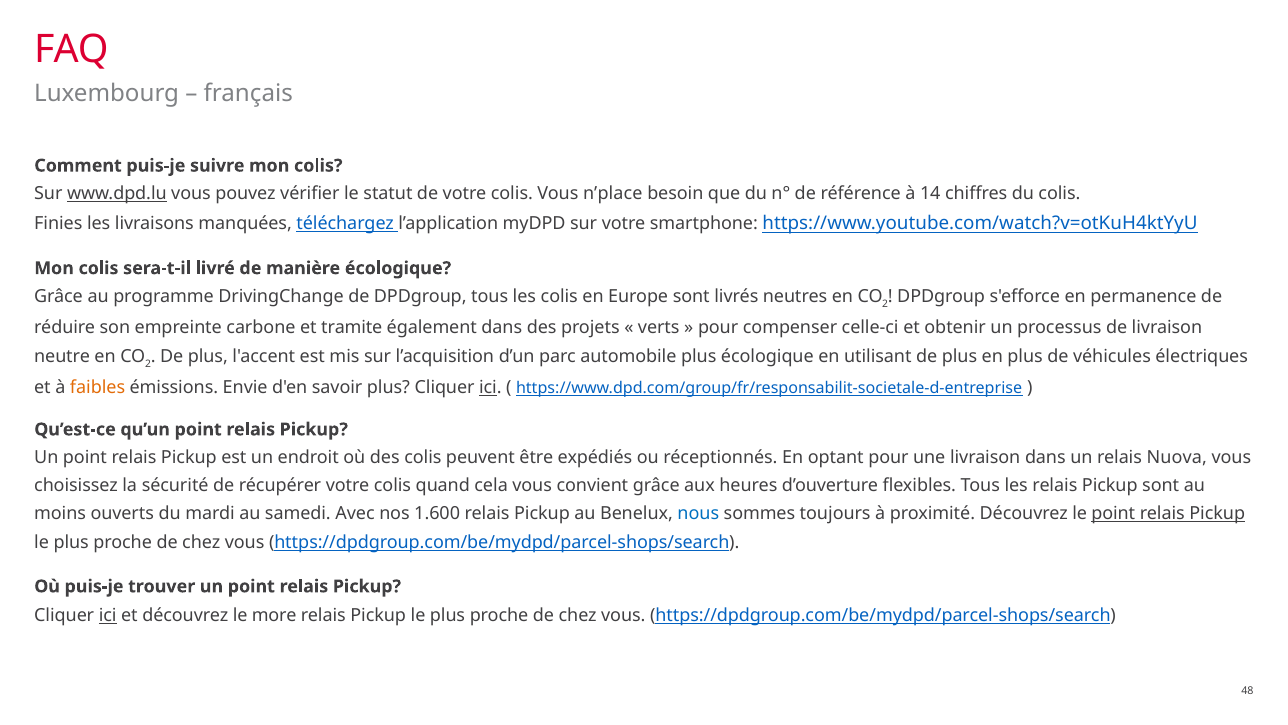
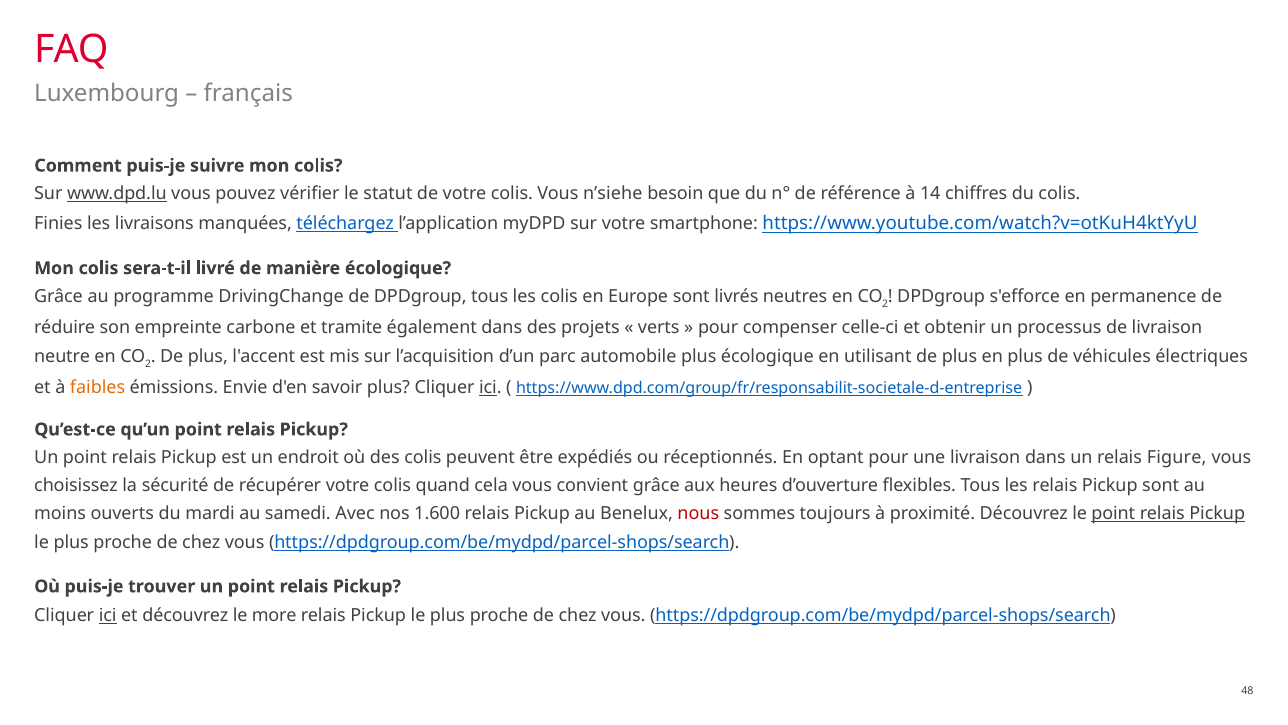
n’place: n’place -> n’siehe
Nuova: Nuova -> Figure
nous colour: blue -> red
